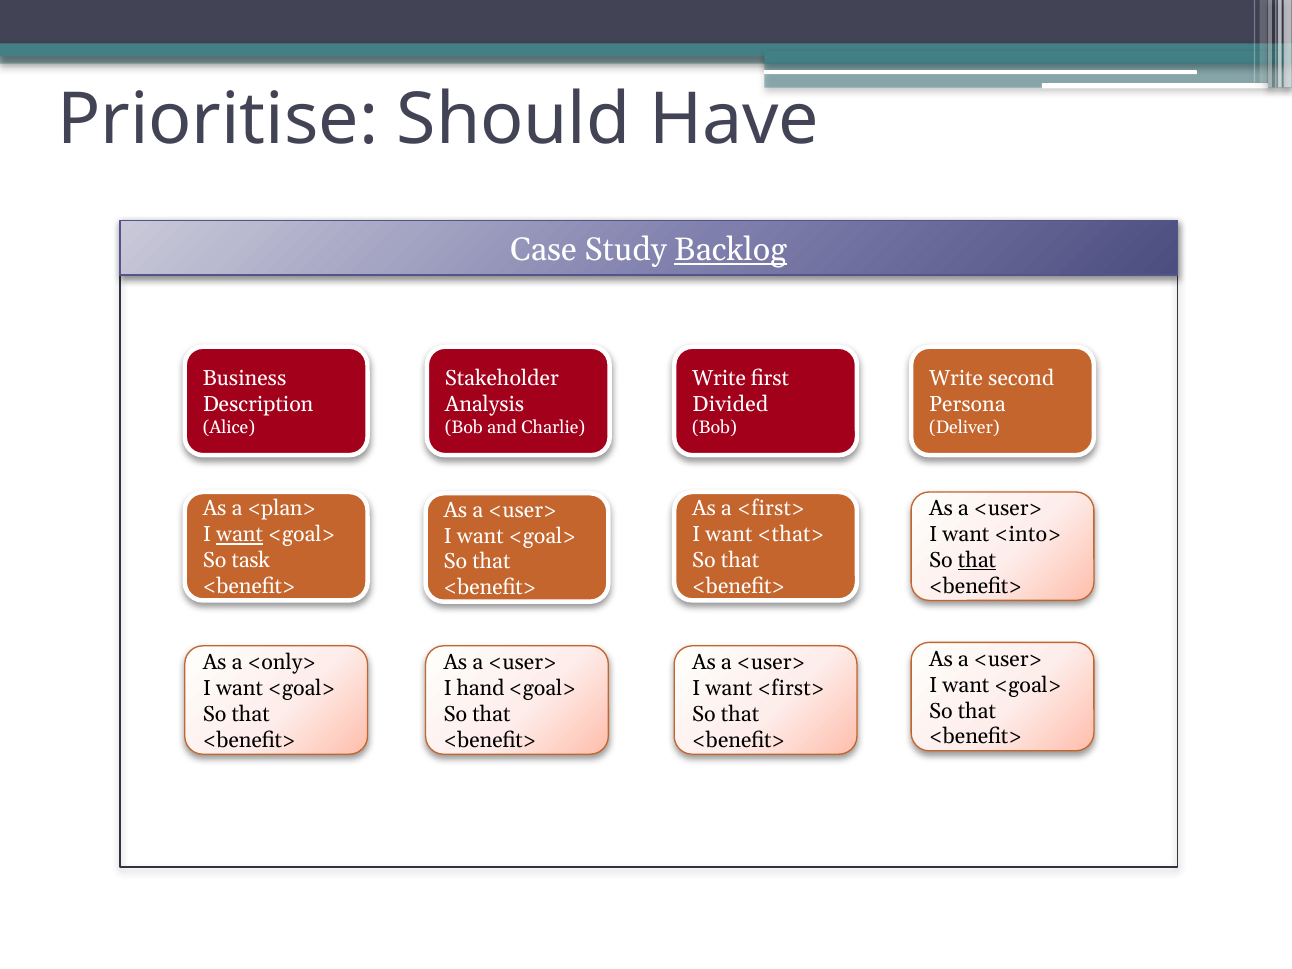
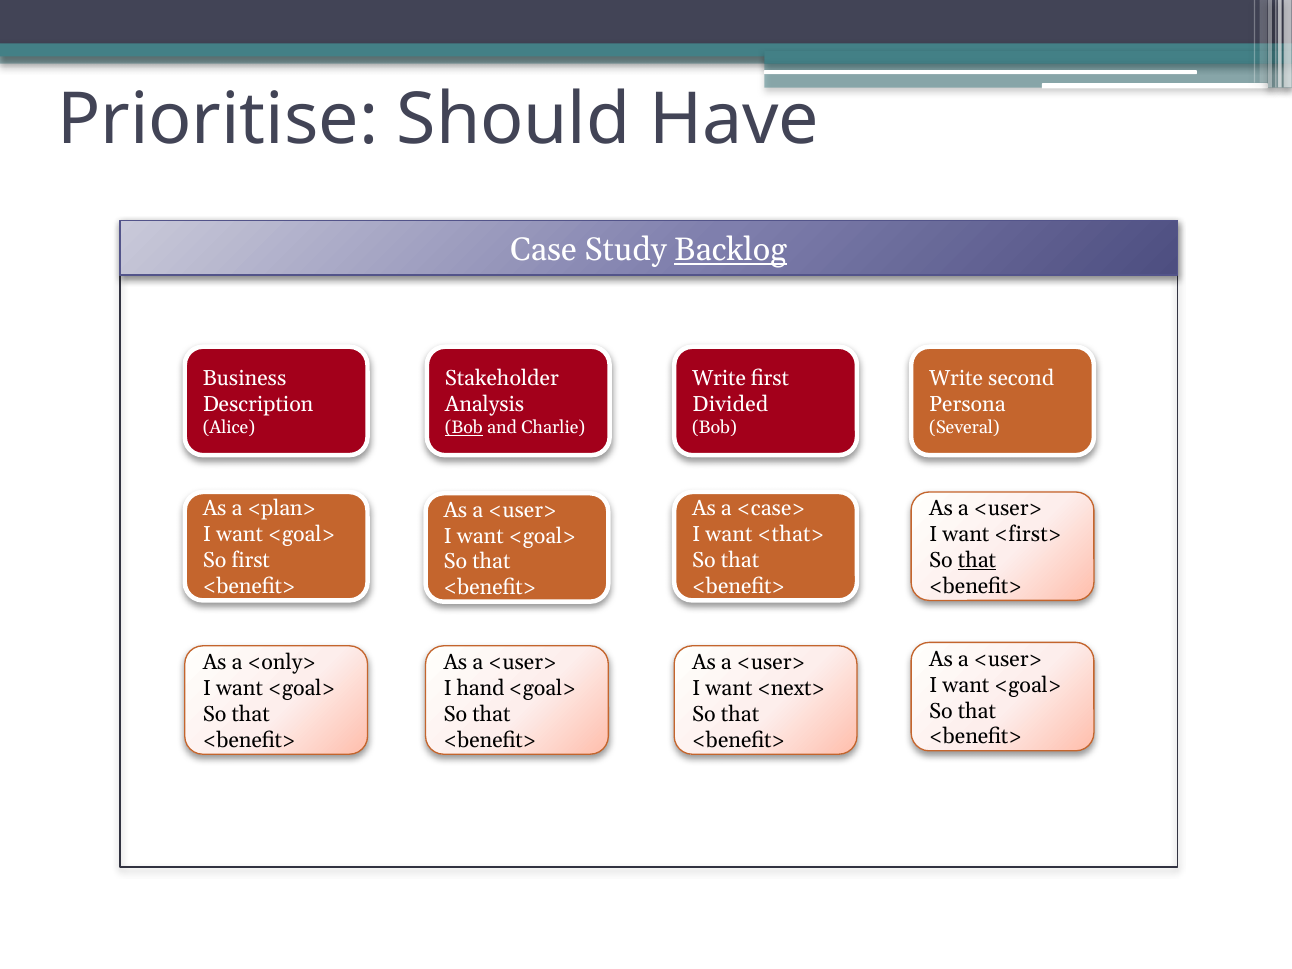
Bob at (464, 428) underline: none -> present
Deliver: Deliver -> Several
a <first>: <first> -> <case>
want at (240, 535) underline: present -> none
<into>: <into> -> <first>
So task: task -> first
want <first>: <first> -> <next>
